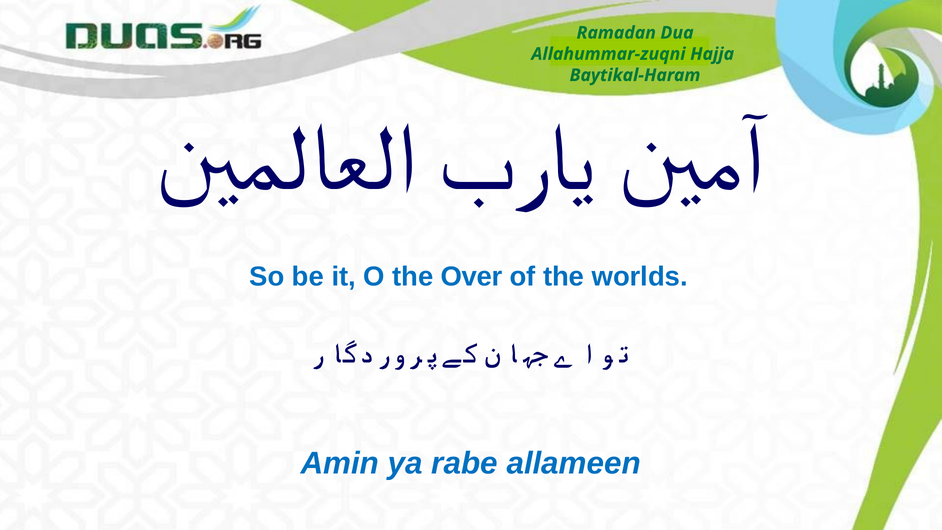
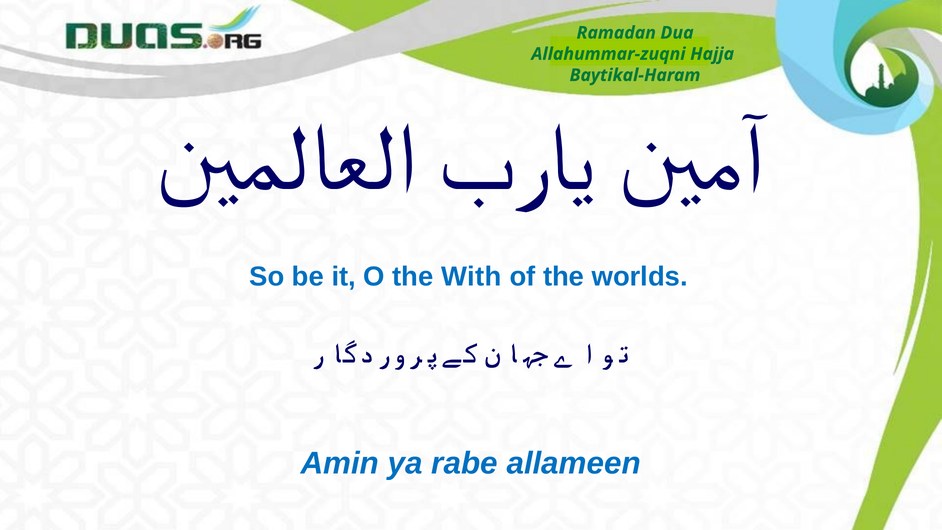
Over: Over -> With
